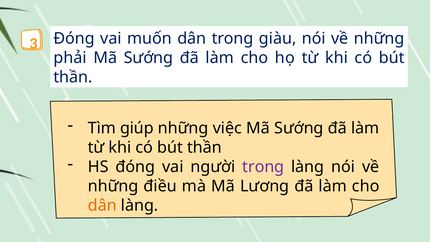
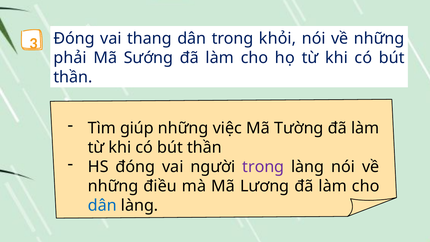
muốn: muốn -> thang
giàu: giàu -> khỏi
việc Mã Sướng: Sướng -> Tường
dân at (102, 206) colour: orange -> blue
